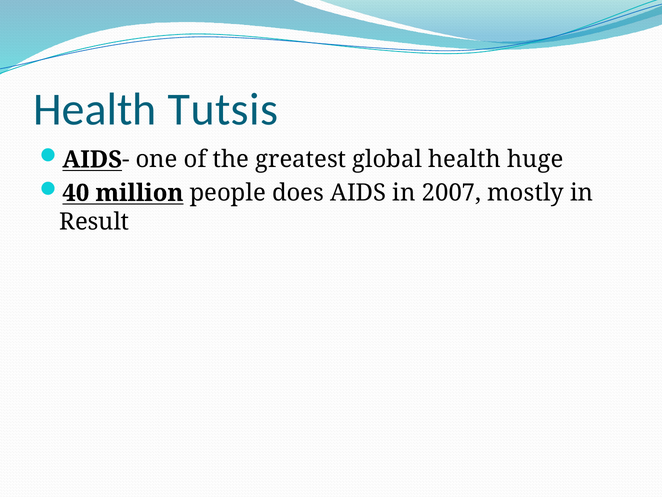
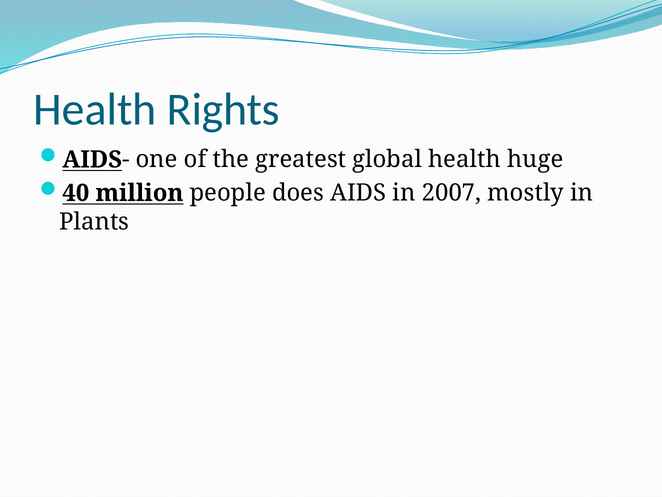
Tutsis: Tutsis -> Rights
Result: Result -> Plants
